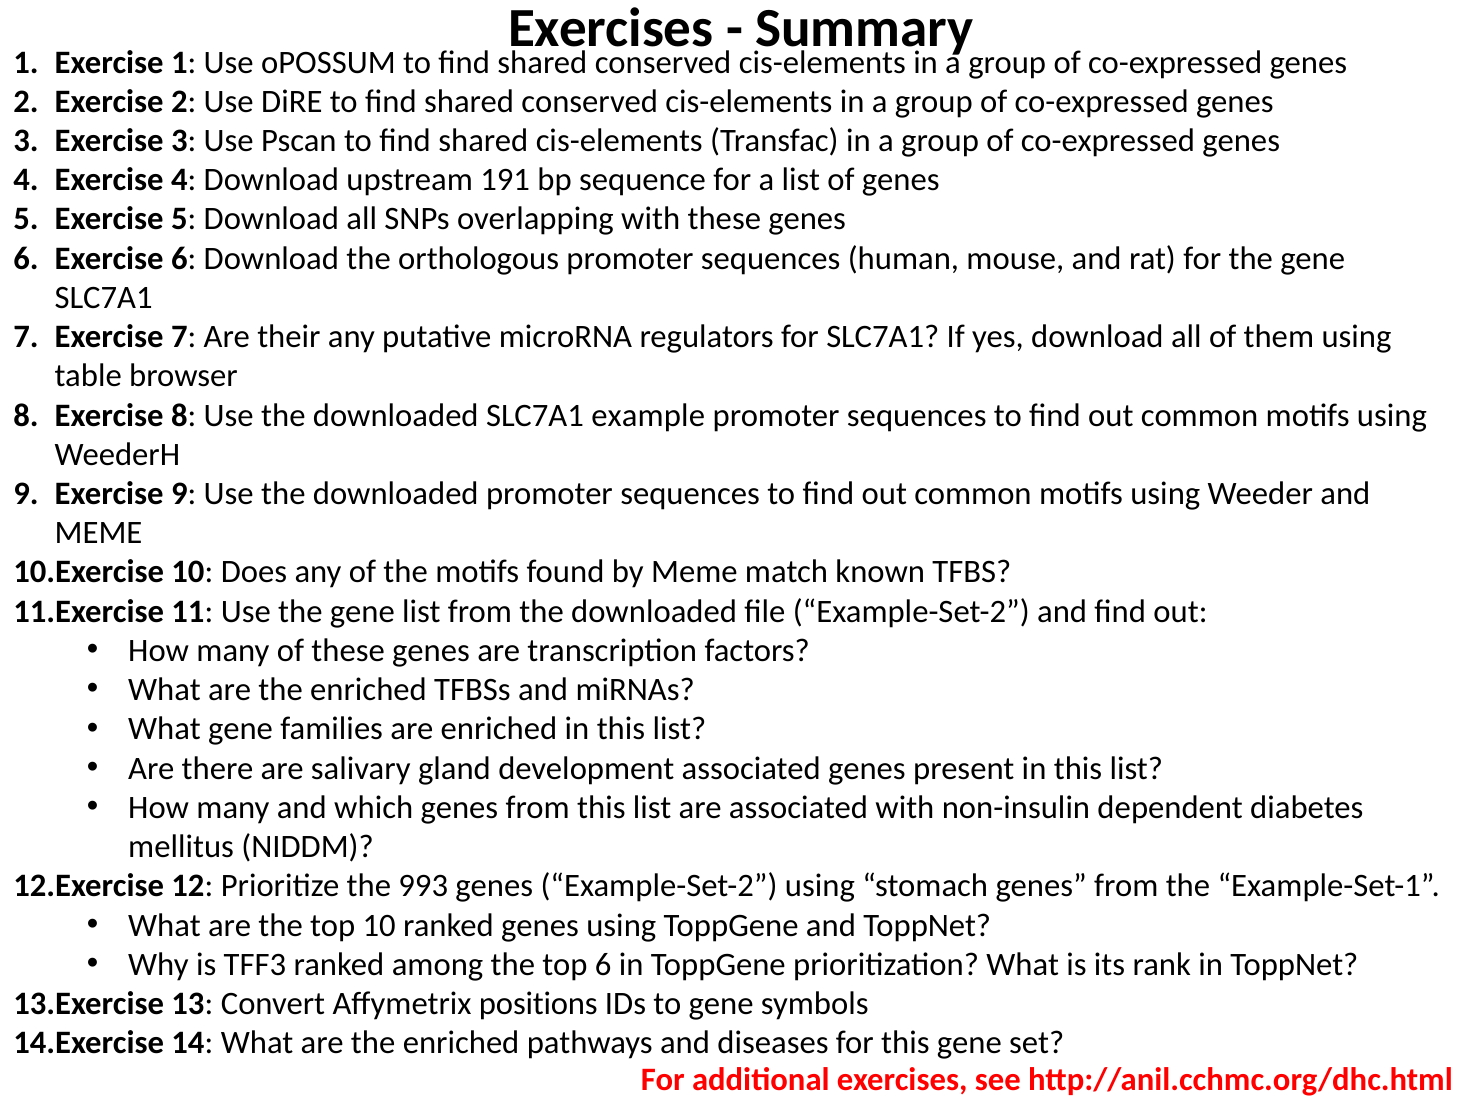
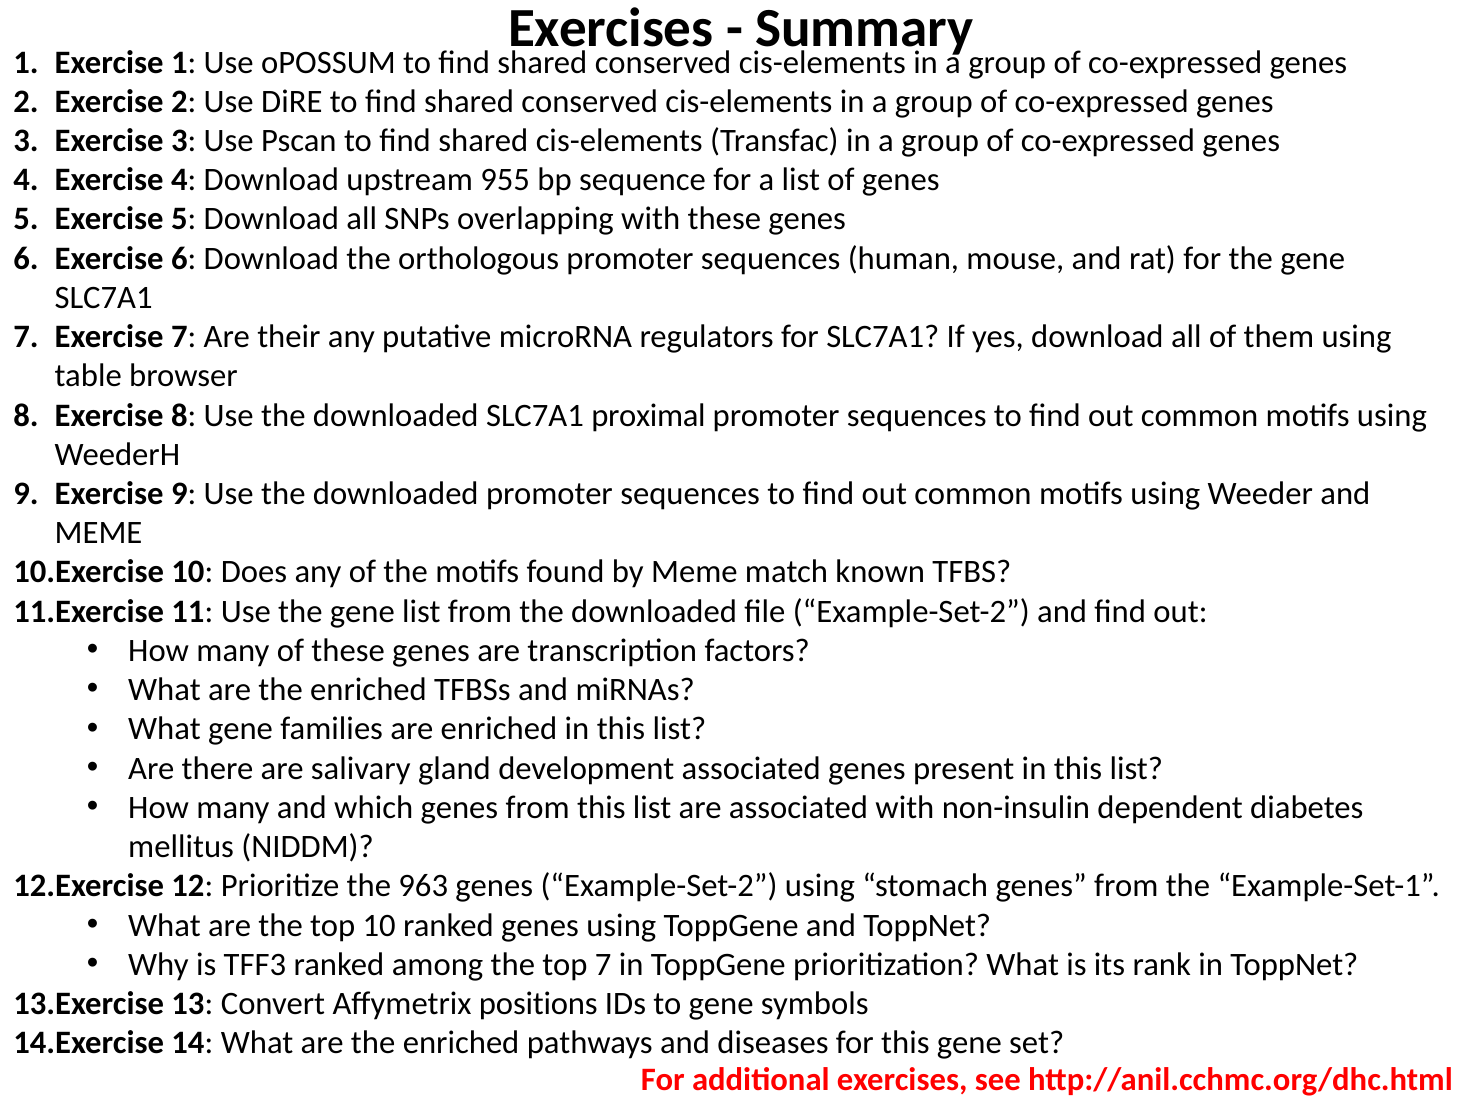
191: 191 -> 955
example: example -> proximal
993: 993 -> 963
top 6: 6 -> 7
